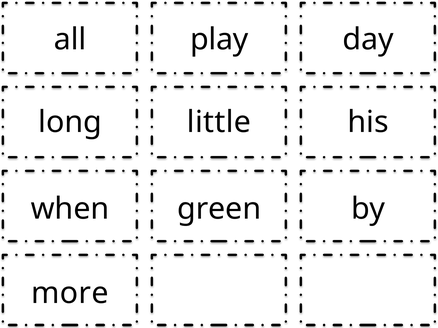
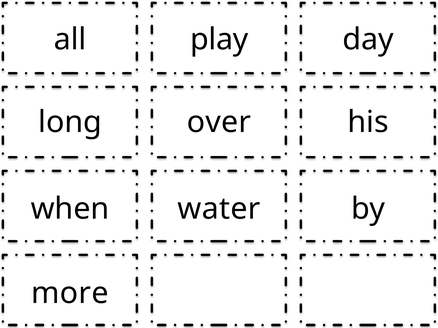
little: little -> over
green: green -> water
